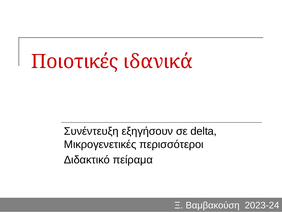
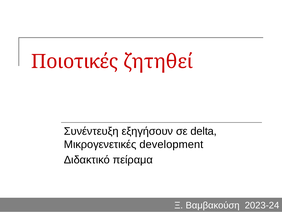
ιδανικά: ιδανικά -> ζητηθεί
περισσότεροι: περισσότεροι -> development
